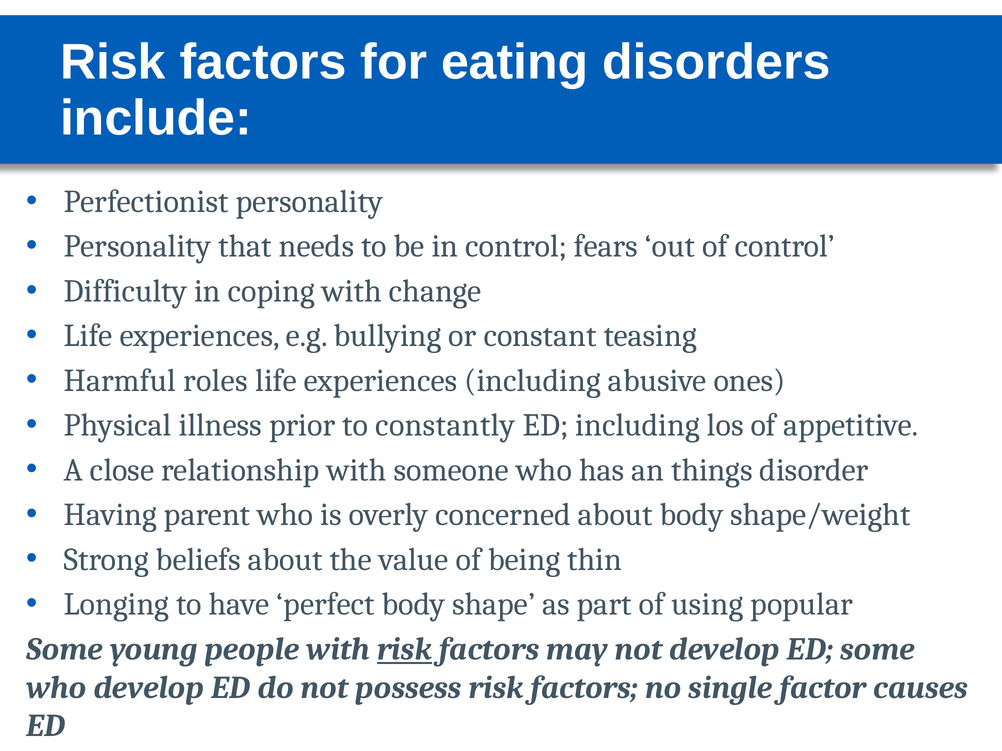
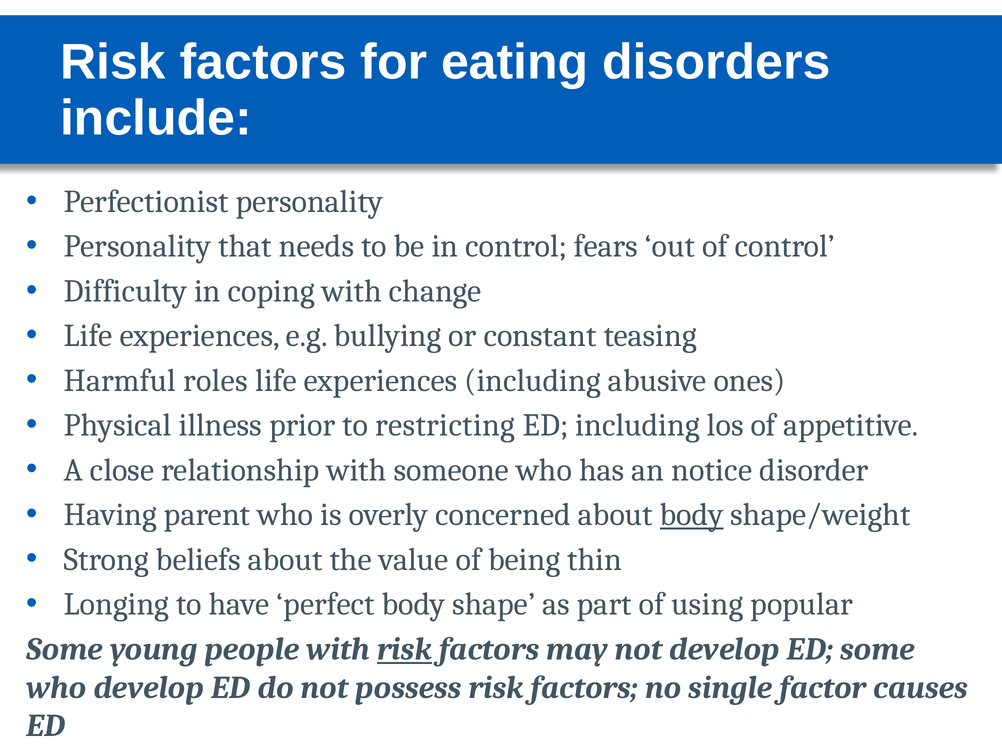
constantly: constantly -> restricting
things: things -> notice
body at (692, 515) underline: none -> present
